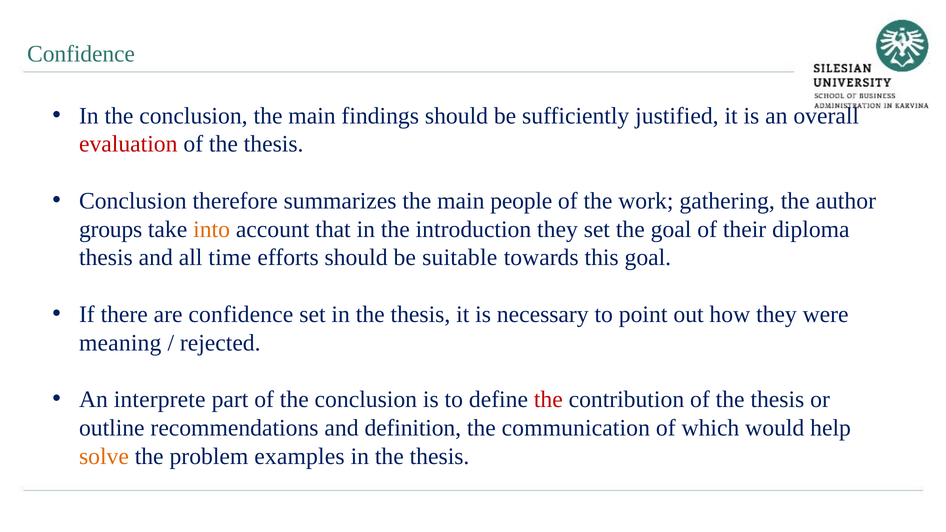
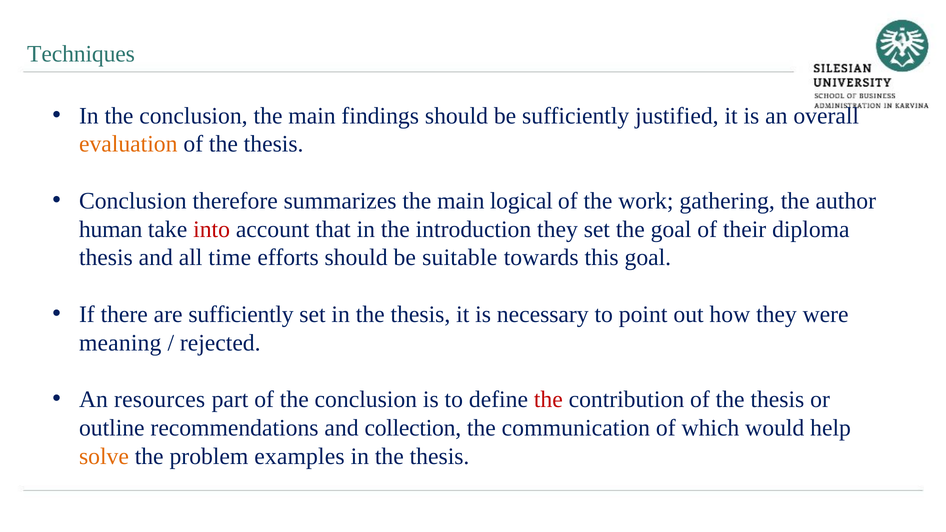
Confidence at (81, 54): Confidence -> Techniques
evaluation colour: red -> orange
people: people -> logical
groups: groups -> human
into colour: orange -> red
are confidence: confidence -> sufficiently
interprete: interprete -> resources
definition: definition -> collection
